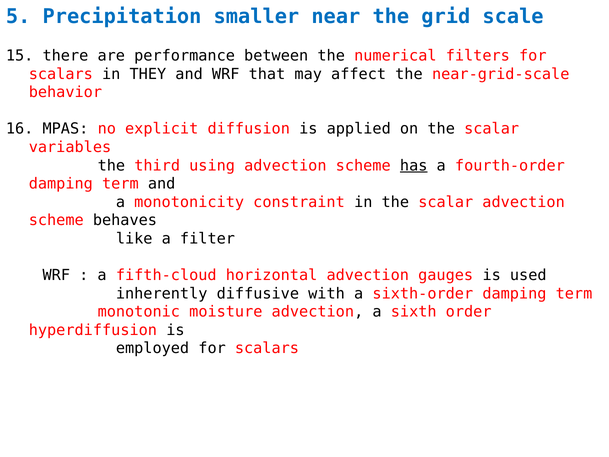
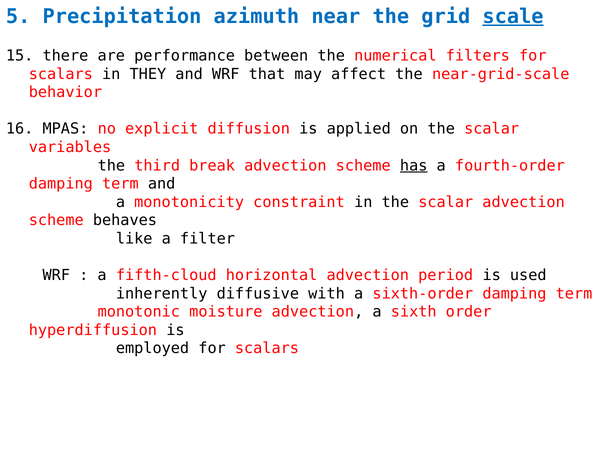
smaller: smaller -> azimuth
scale underline: none -> present
using: using -> break
gauges: gauges -> period
